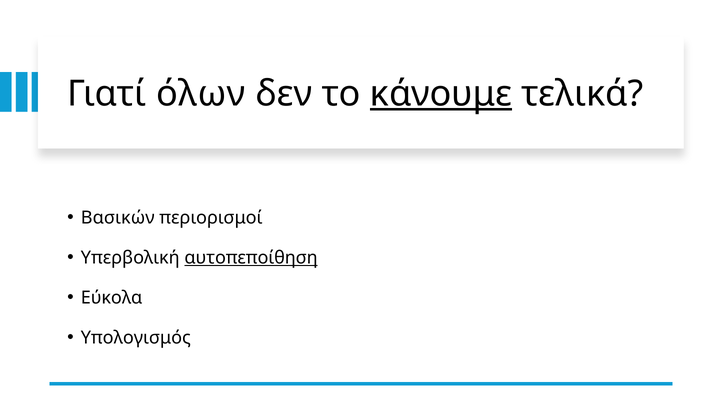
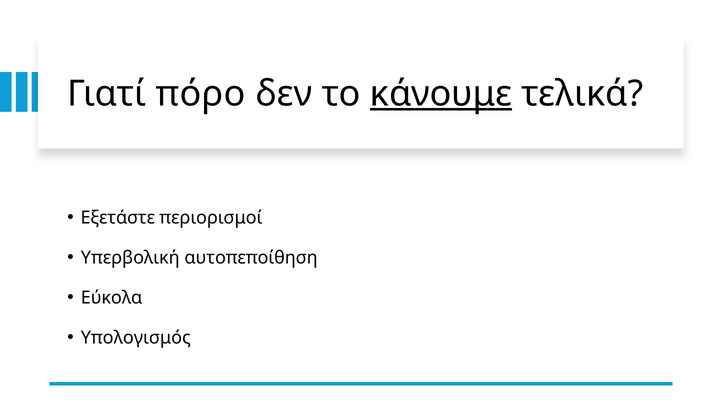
όλων: όλων -> πόρο
Βασικών: Βασικών -> Εξετάστε
αυτοπεποίθηση underline: present -> none
